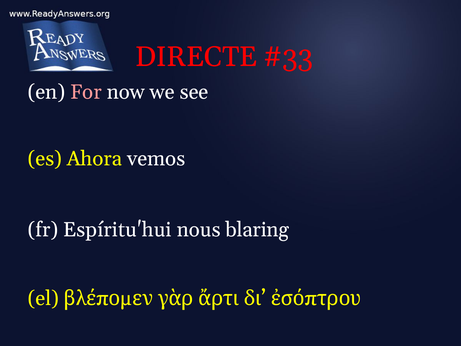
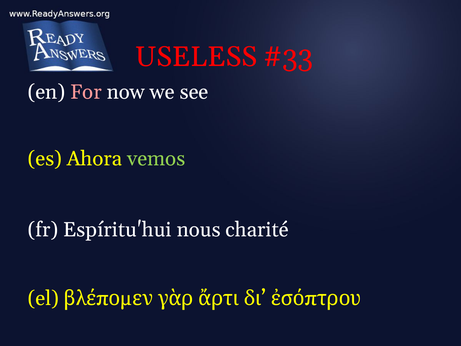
DIRECTE: DIRECTE -> USELESS
vemos colour: white -> light green
blaring: blaring -> charité
